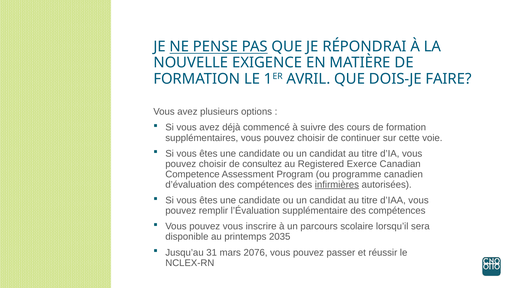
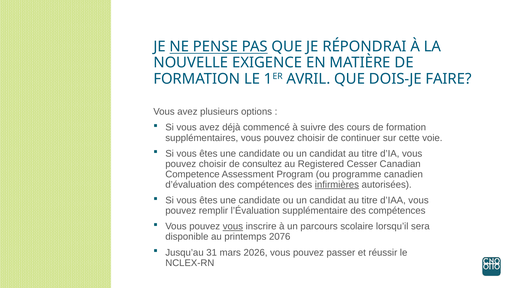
Exerce: Exerce -> Cesser
vous at (233, 226) underline: none -> present
2035: 2035 -> 2076
2076: 2076 -> 2026
